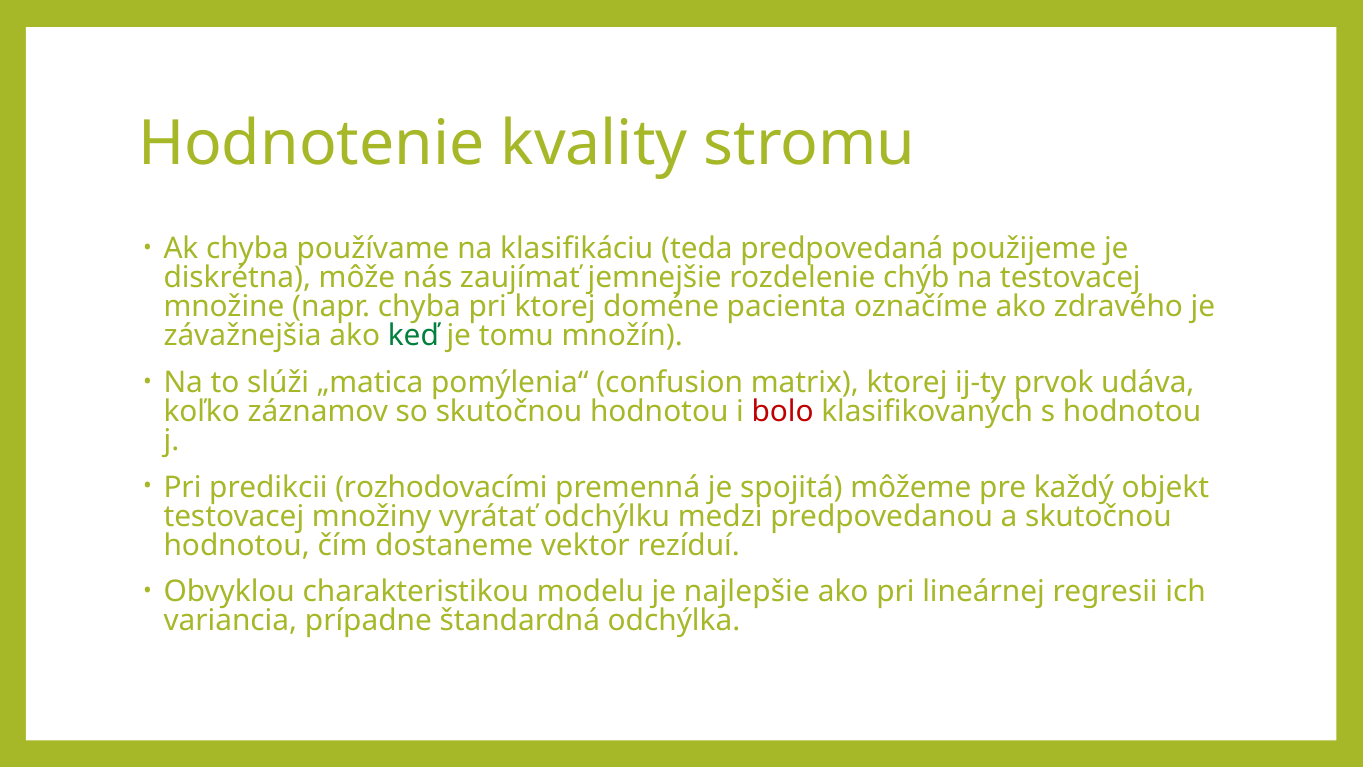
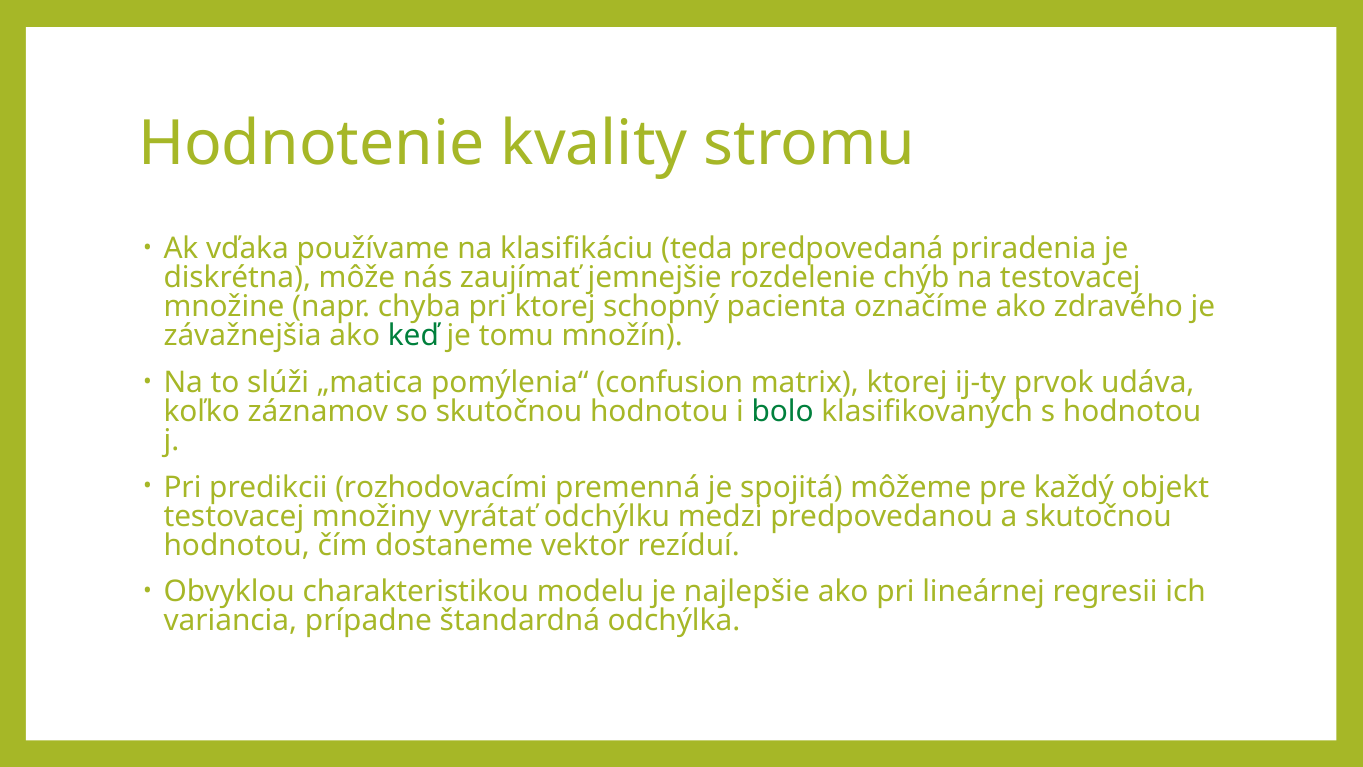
Ak chyba: chyba -> vďaka
použijeme: použijeme -> priradenia
doméne: doméne -> schopný
bolo colour: red -> green
